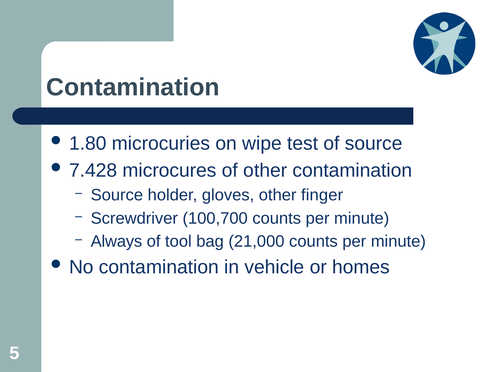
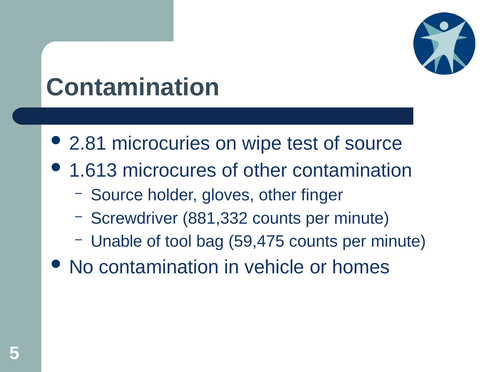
1.80: 1.80 -> 2.81
7.428: 7.428 -> 1.613
100,700: 100,700 -> 881,332
Always: Always -> Unable
21,000: 21,000 -> 59,475
